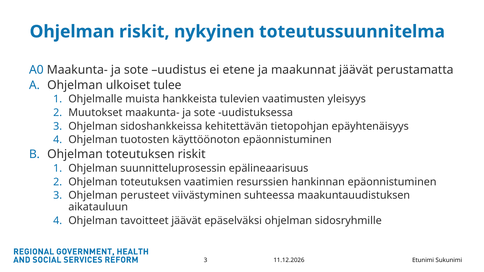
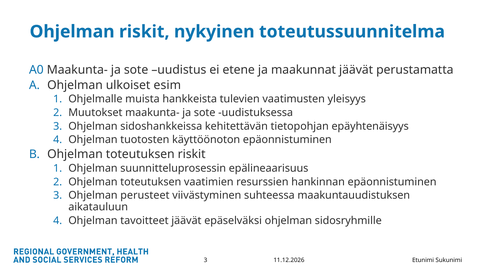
tulee: tulee -> esim
